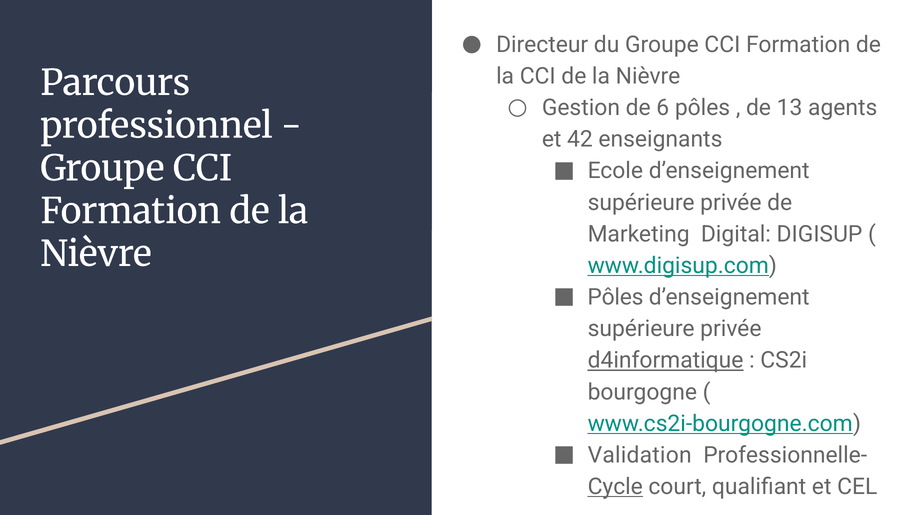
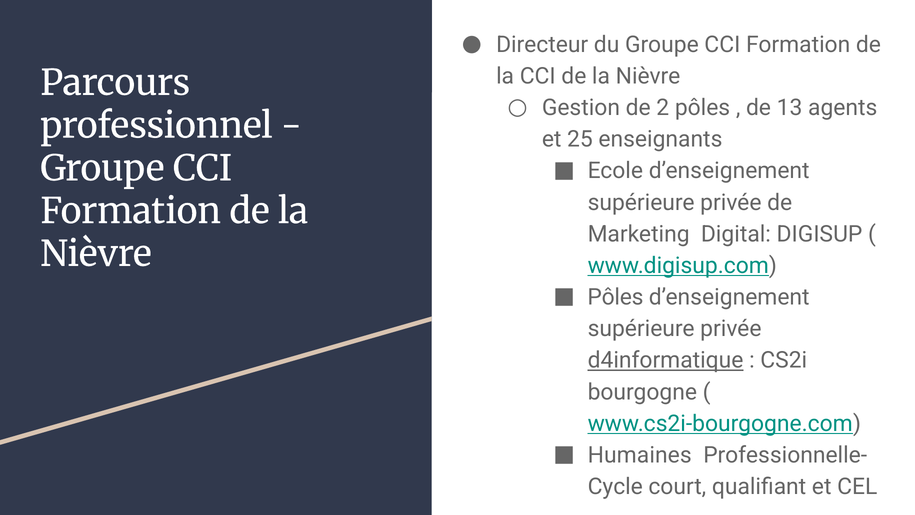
6: 6 -> 2
42: 42 -> 25
Validation: Validation -> Humaines
Cycle underline: present -> none
